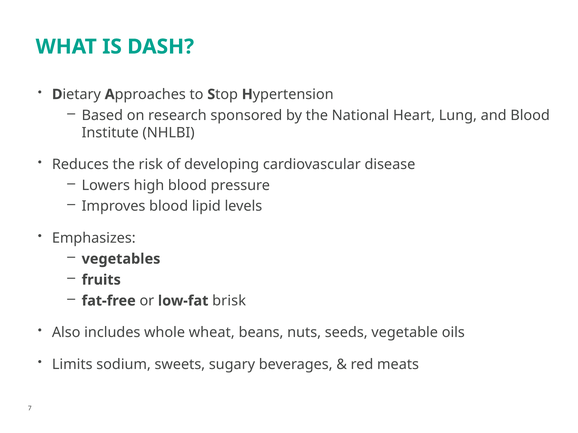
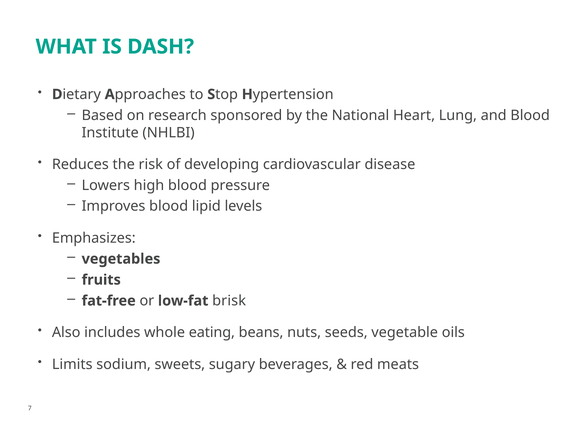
wheat: wheat -> eating
